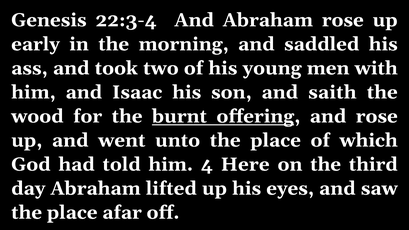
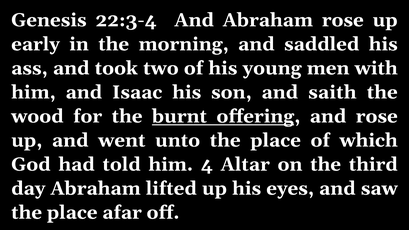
Here: Here -> Altar
